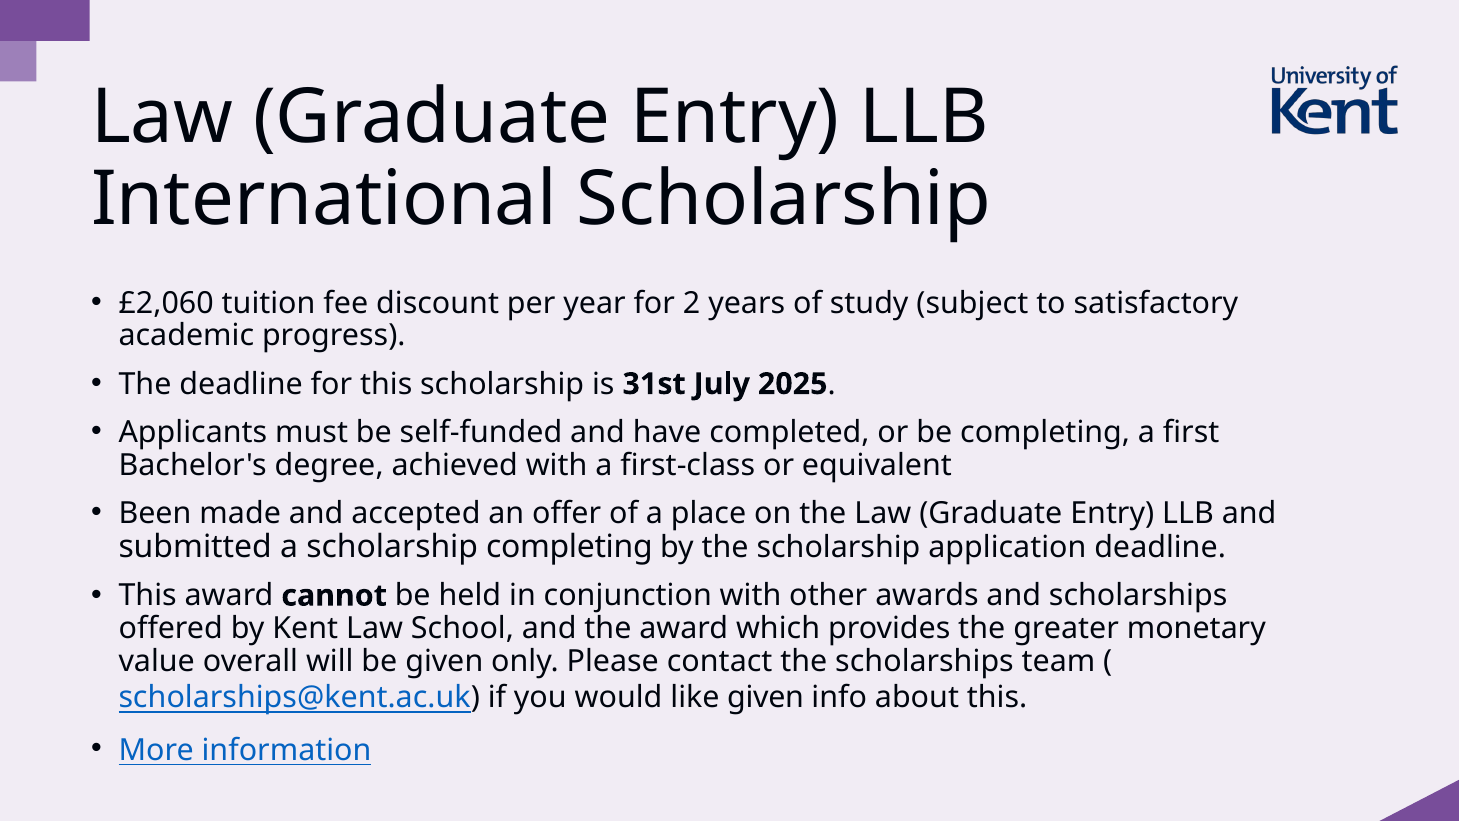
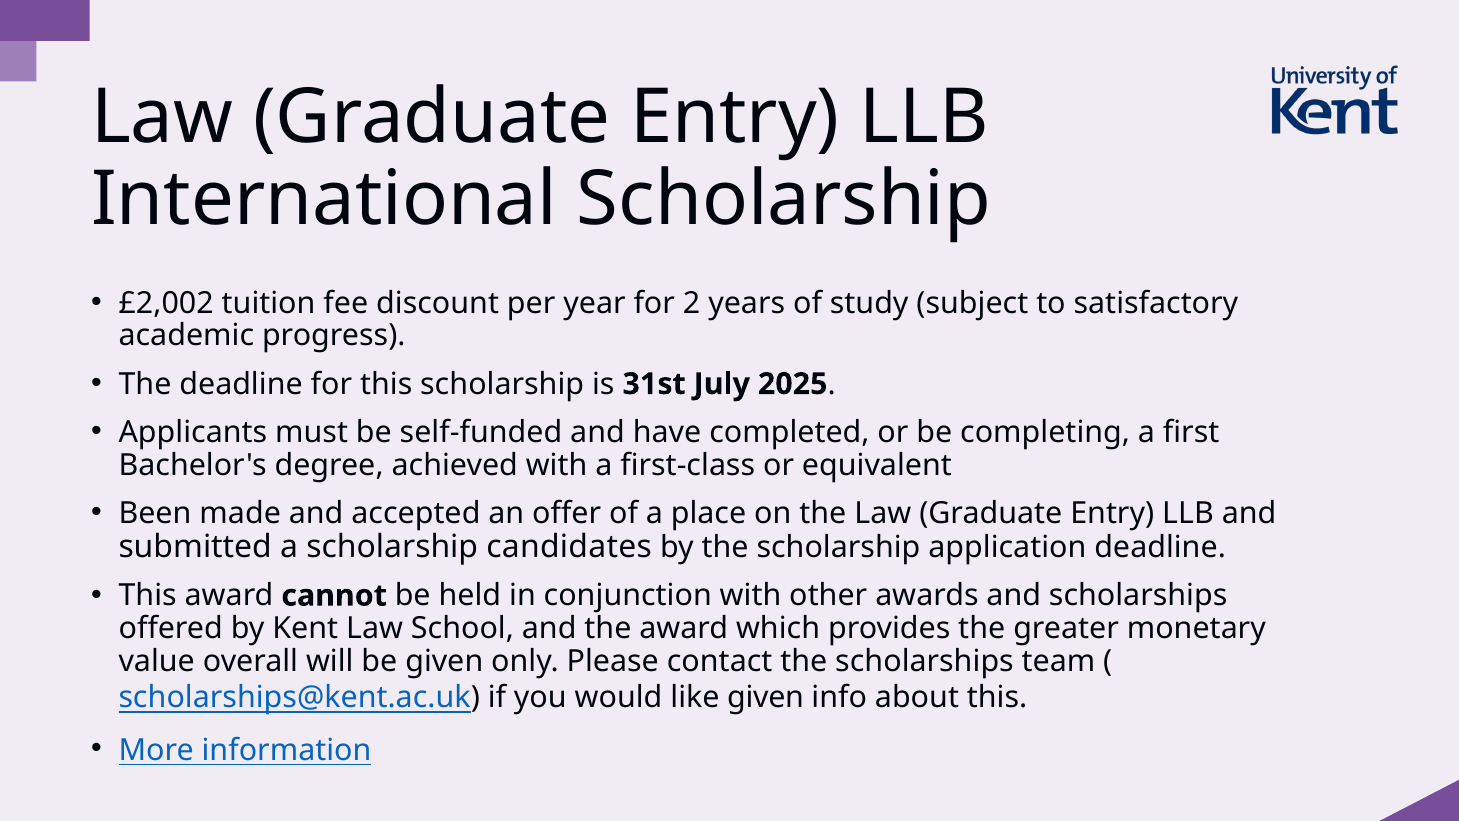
£2,060: £2,060 -> £2,002
scholarship completing: completing -> candidates
